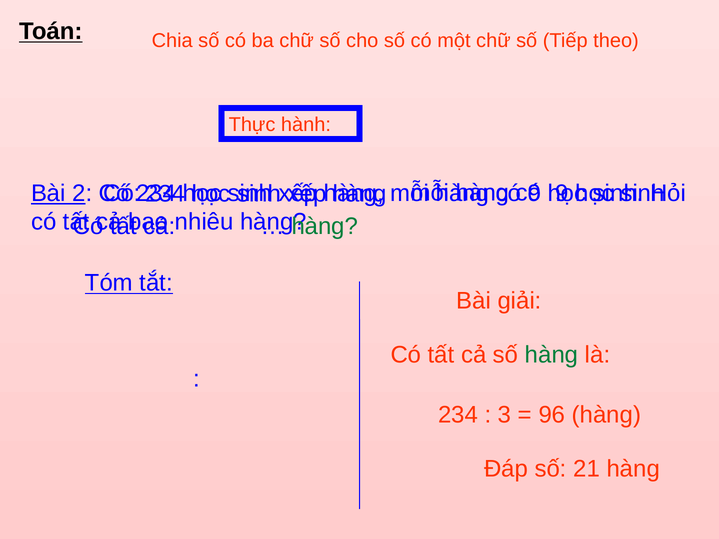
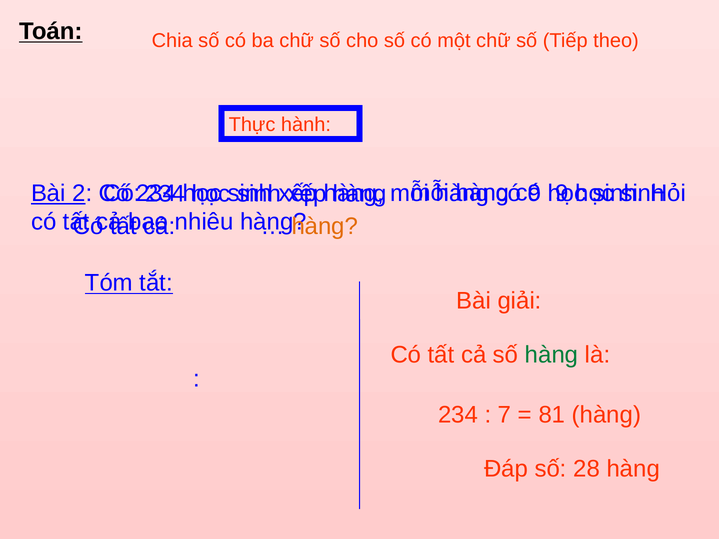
hàng at (325, 227) colour: green -> orange
3: 3 -> 7
96: 96 -> 81
21: 21 -> 28
